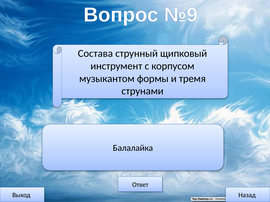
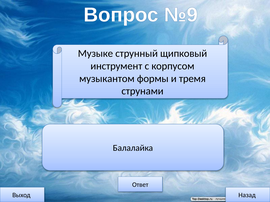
Состава: Состава -> Музыке
